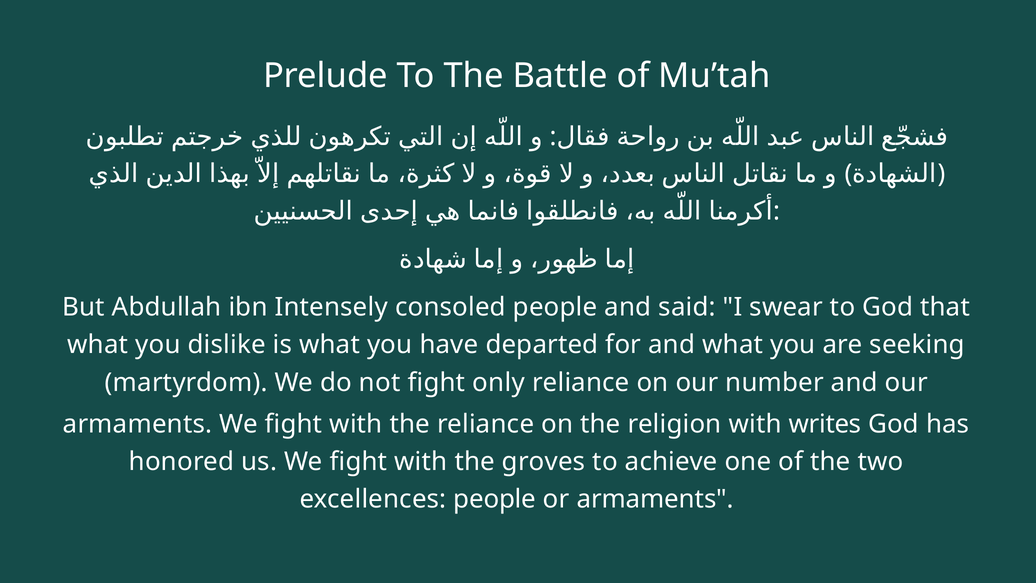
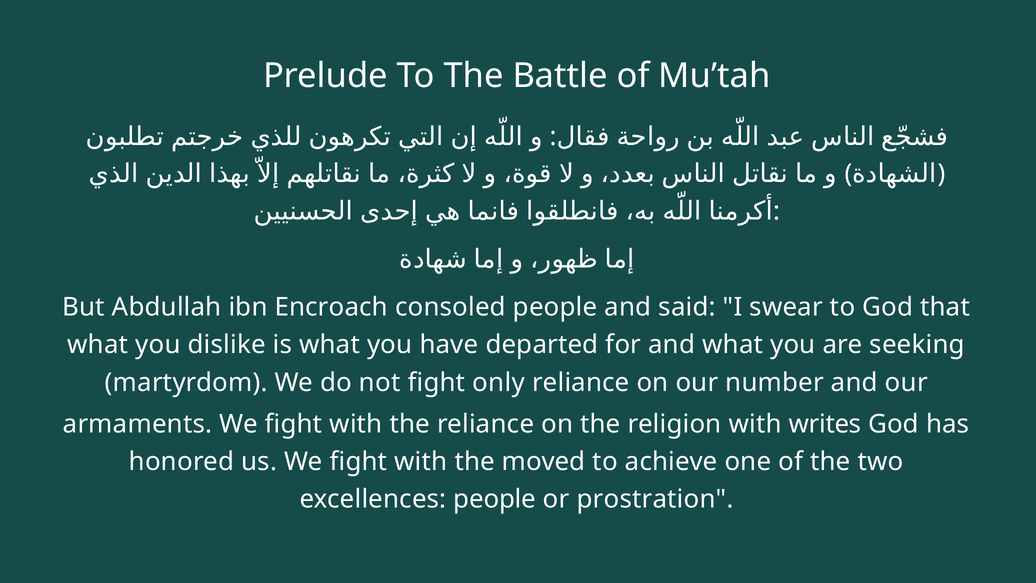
Intensely: Intensely -> Encroach
groves: groves -> moved
or armaments: armaments -> prostration
